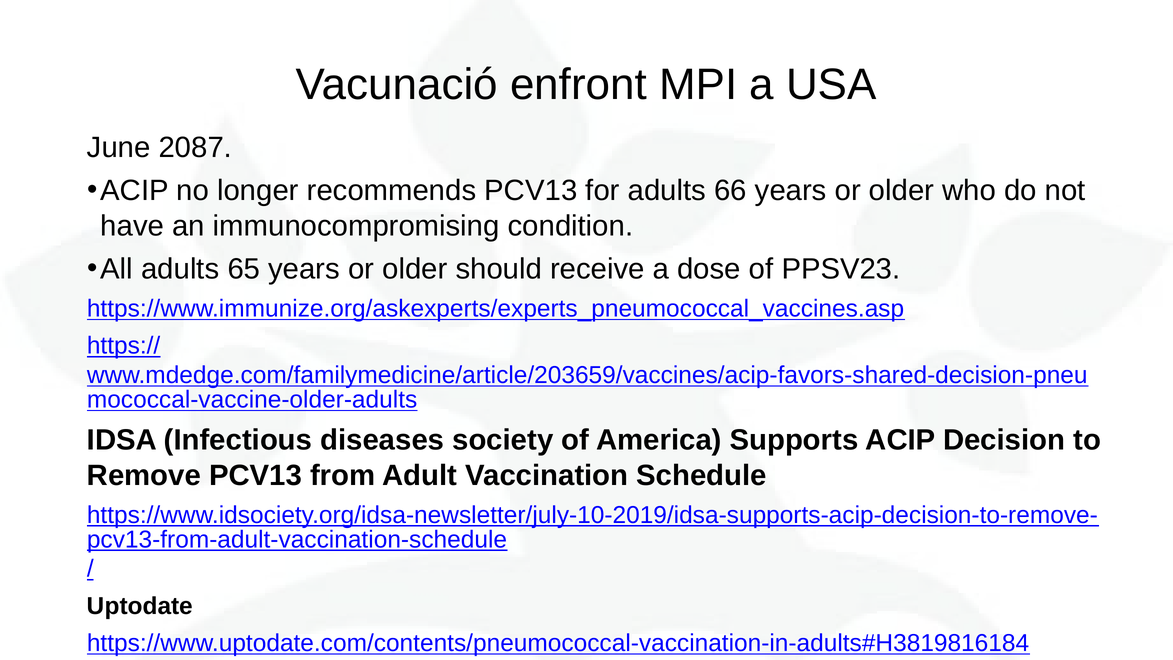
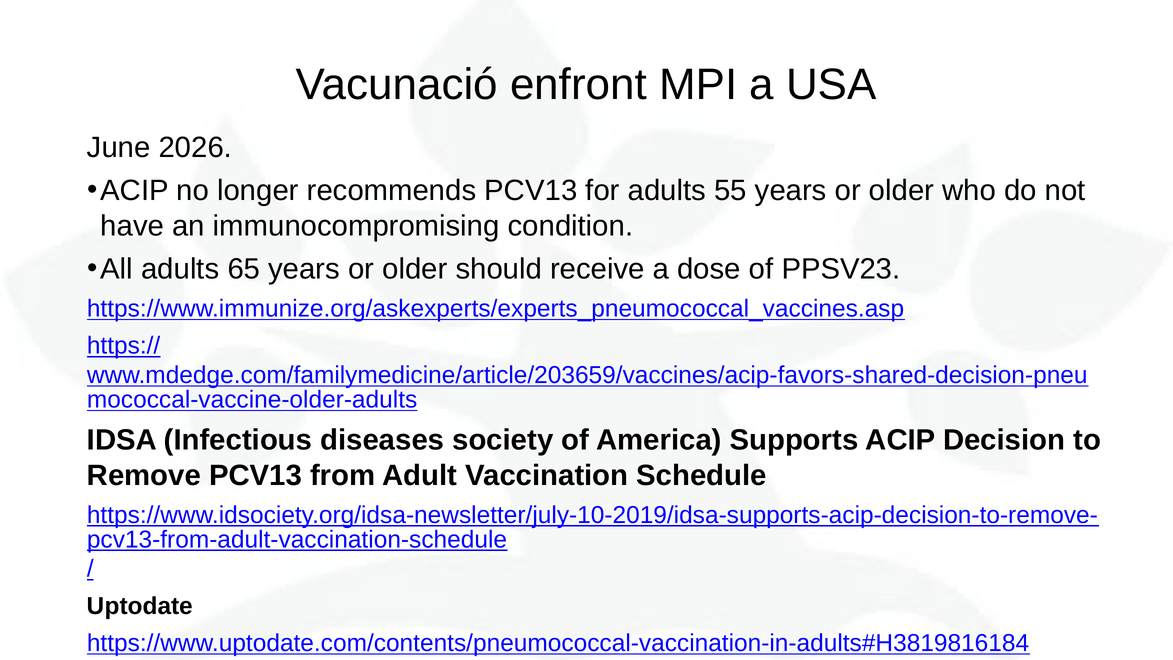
2087: 2087 -> 2026
66: 66 -> 55
